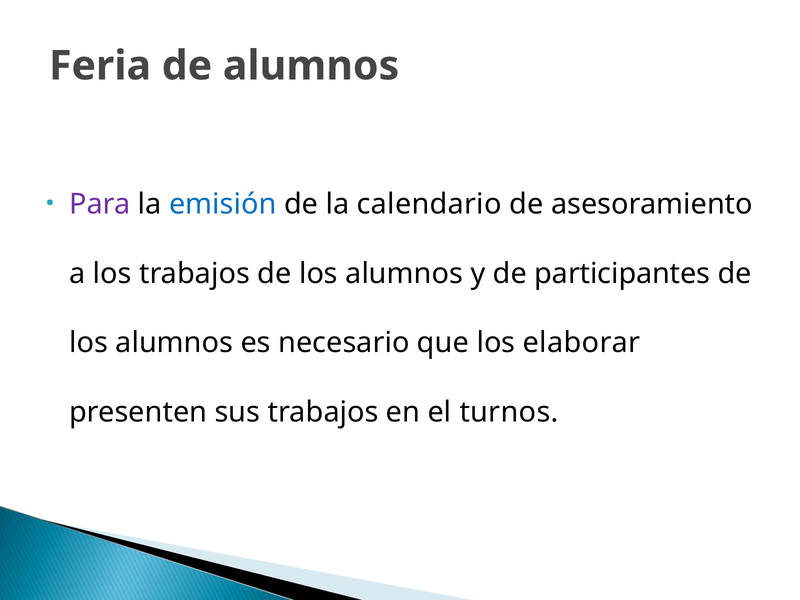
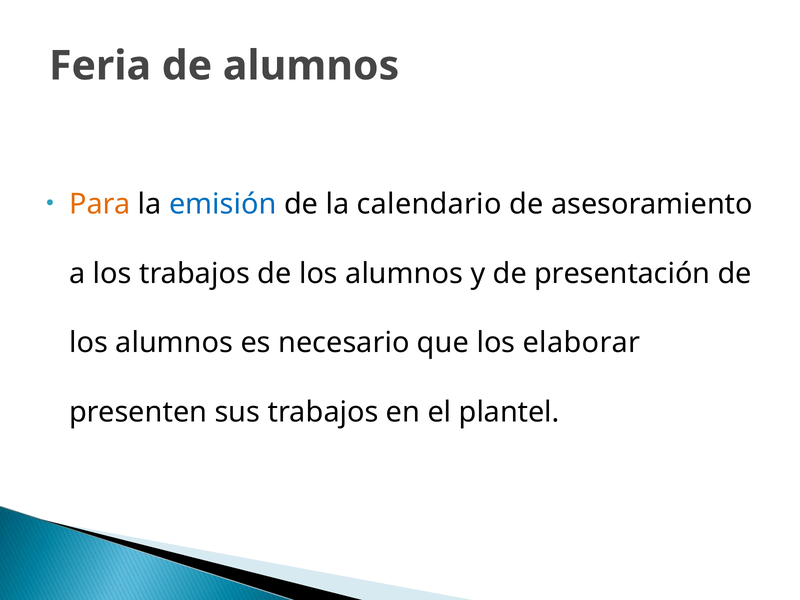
Para colour: purple -> orange
participantes: participantes -> presentación
turnos: turnos -> plantel
